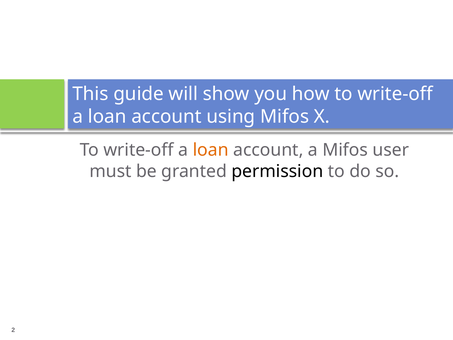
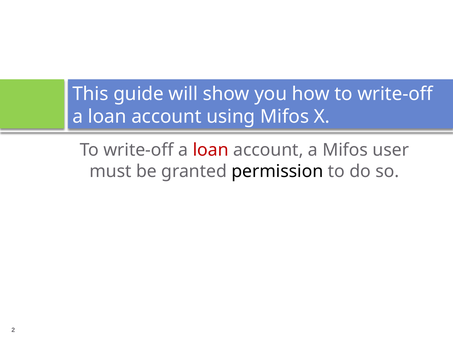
loan at (211, 150) colour: orange -> red
